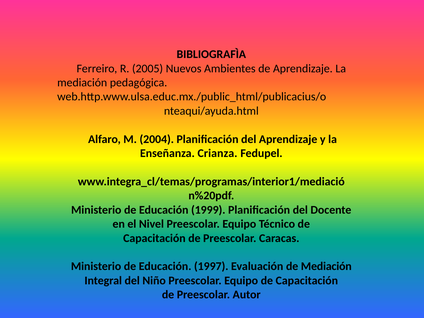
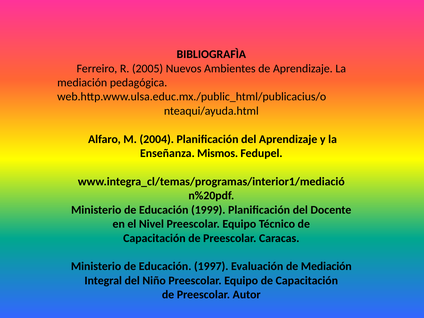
Crianza: Crianza -> Mismos
